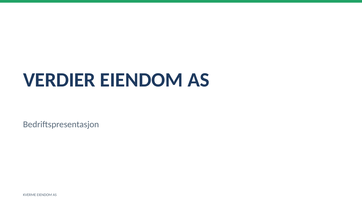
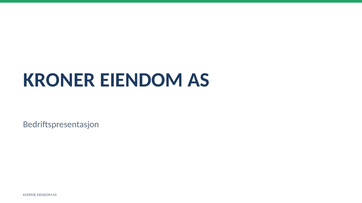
VERDIER: VERDIER -> KRONER
